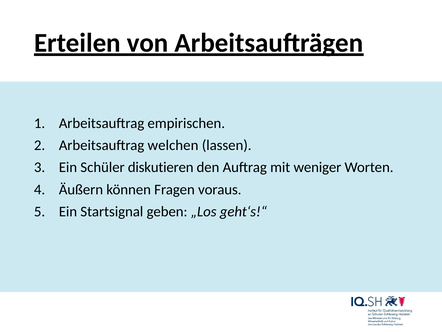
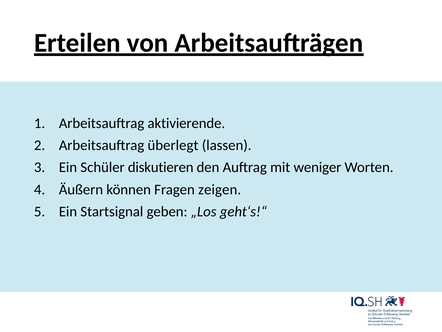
empirischen: empirischen -> aktivierende
welchen: welchen -> überlegt
voraus: voraus -> zeigen
